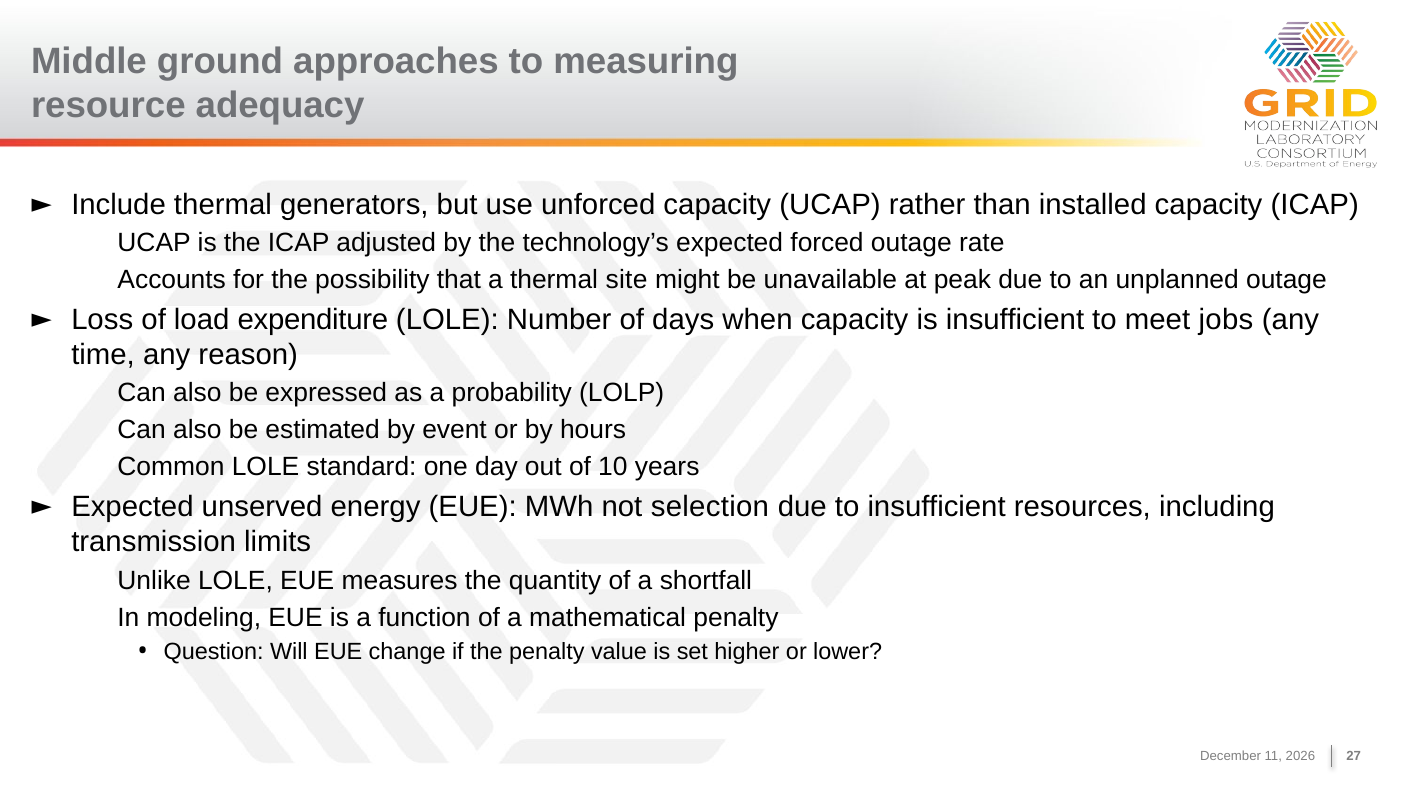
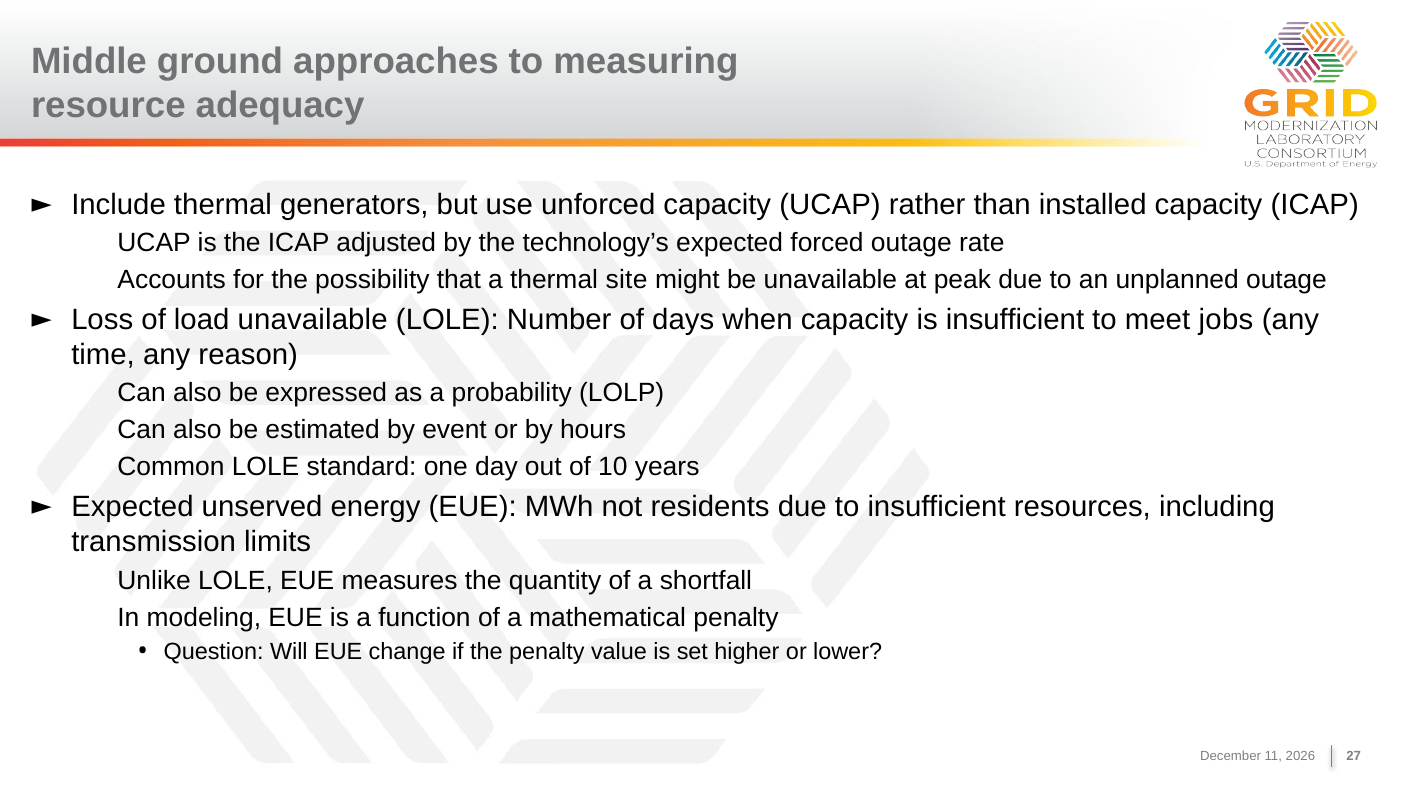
load expenditure: expenditure -> unavailable
selection: selection -> residents
